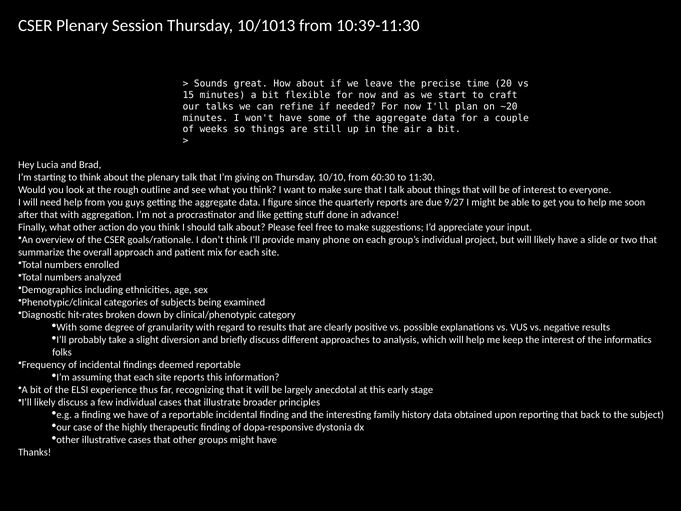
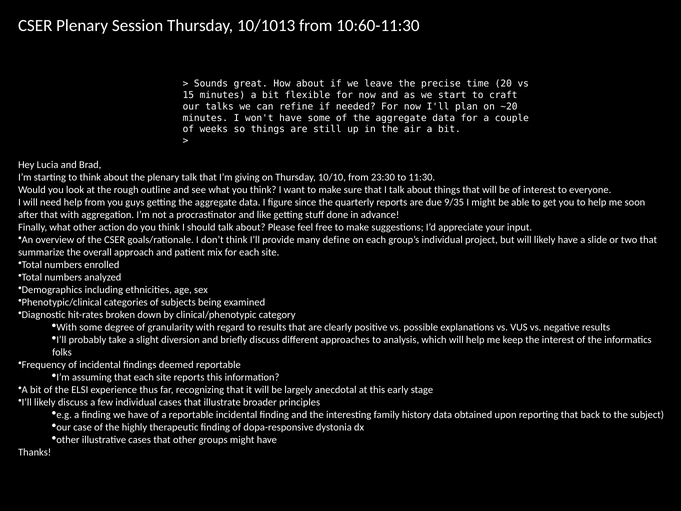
10:39-11:30: 10:39-11:30 -> 10:60-11:30
60:30: 60:30 -> 23:30
9/27: 9/27 -> 9/35
phone: phone -> define
